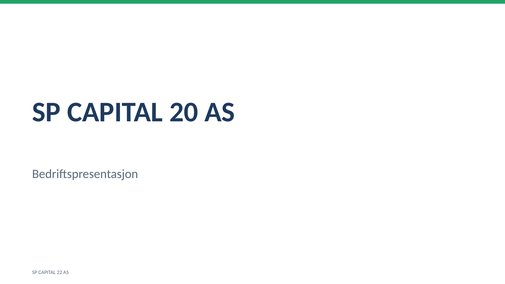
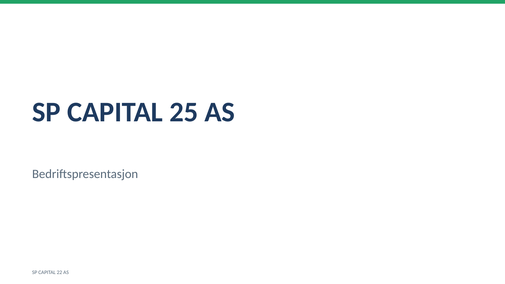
20: 20 -> 25
